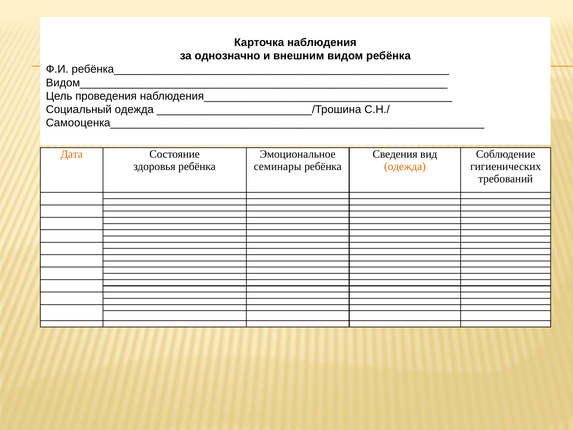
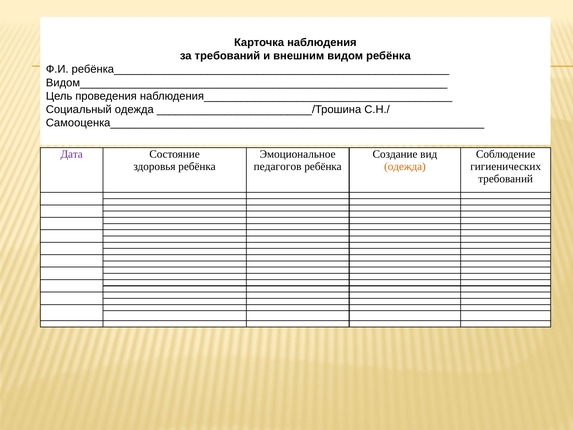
за однозначно: однозначно -> требований
Дата colour: orange -> purple
Сведения: Сведения -> Создание
семинары: семинары -> педагогов
